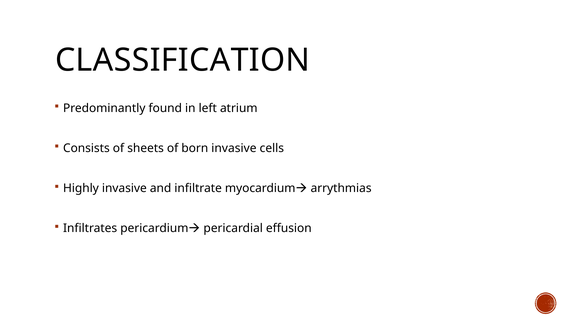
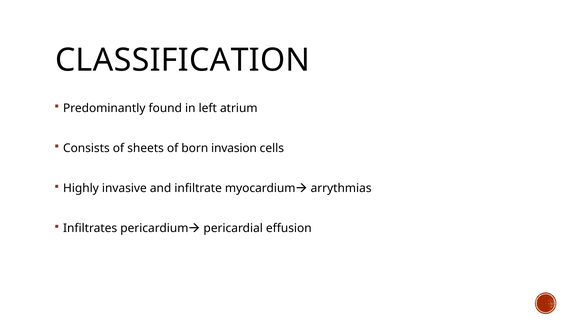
born invasive: invasive -> invasion
